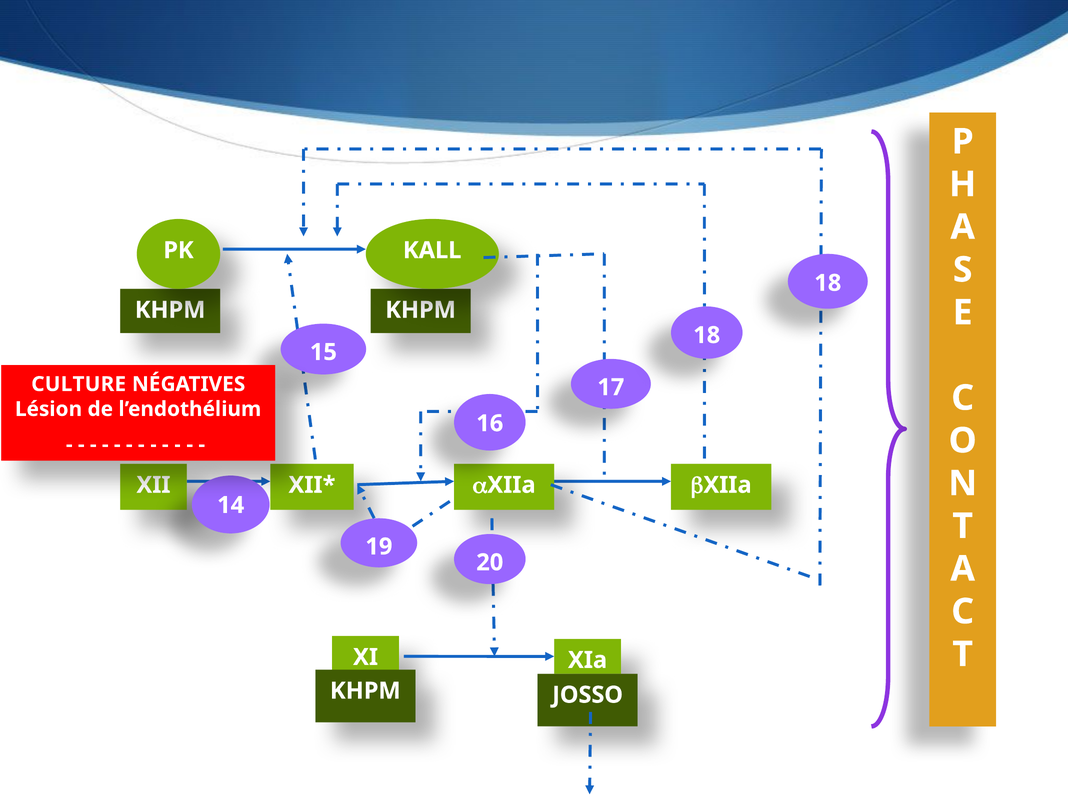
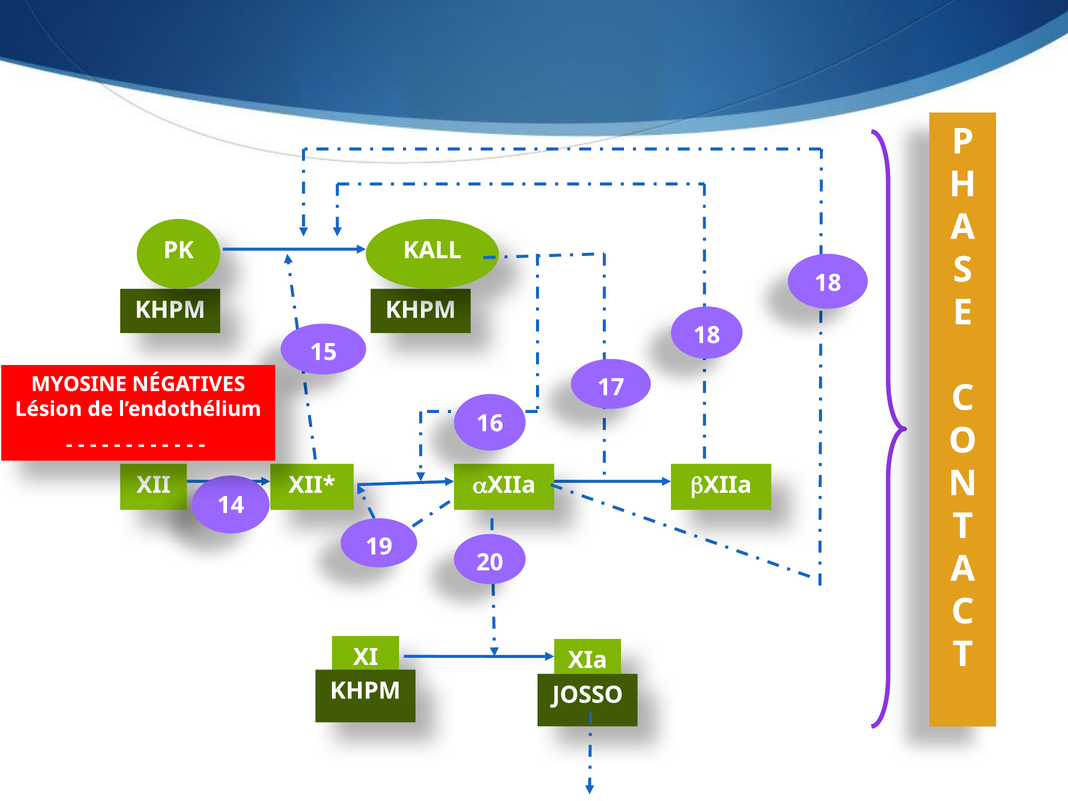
CULTURE: CULTURE -> MYOSINE
